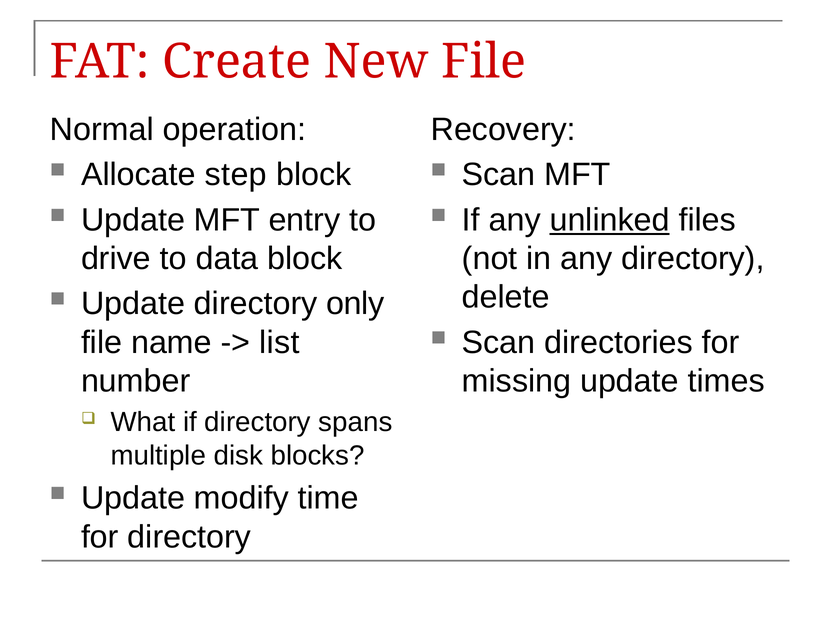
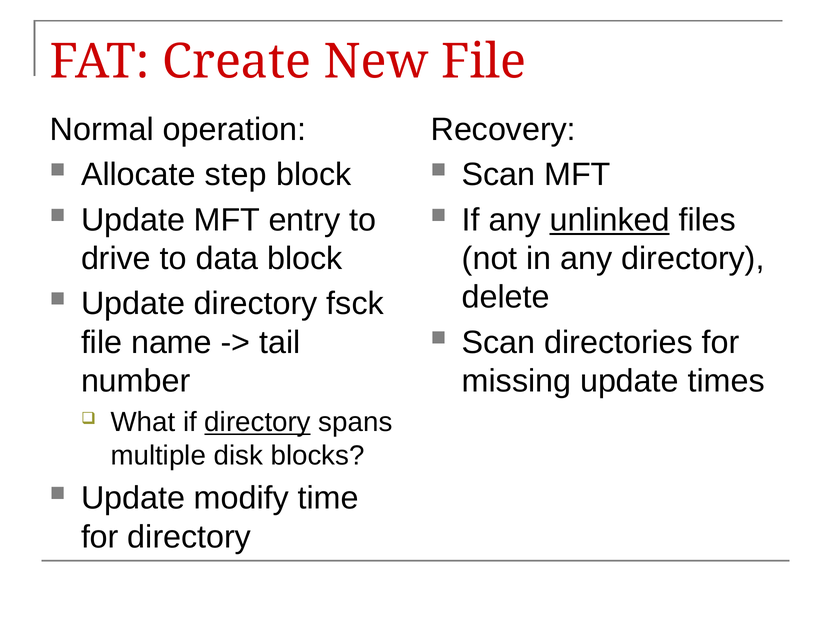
only: only -> fsck
list: list -> tail
directory at (258, 422) underline: none -> present
